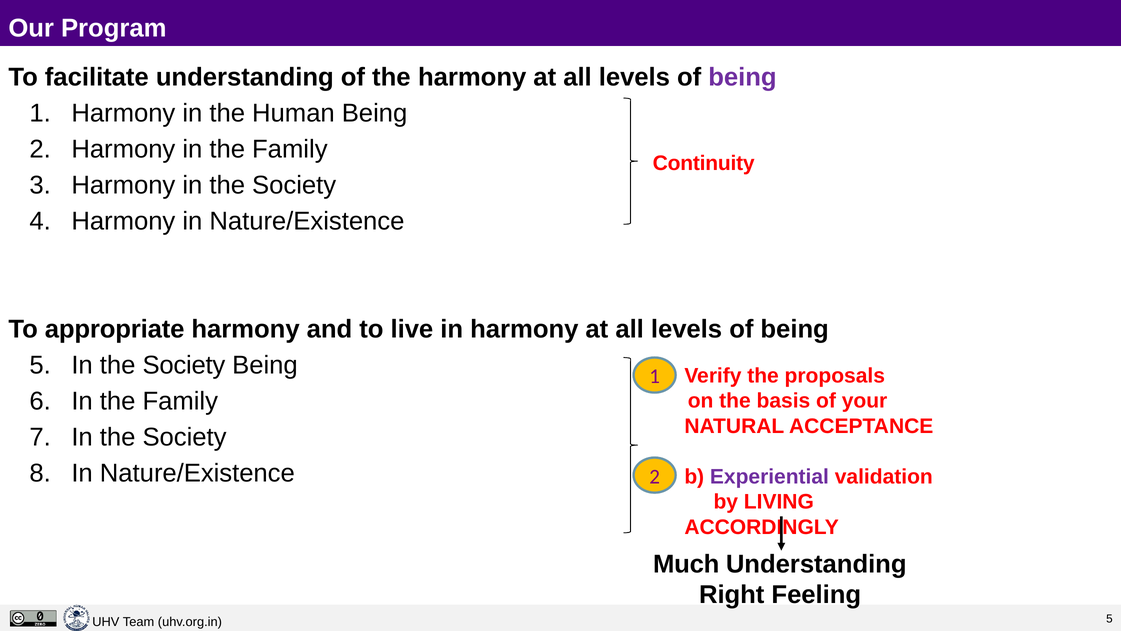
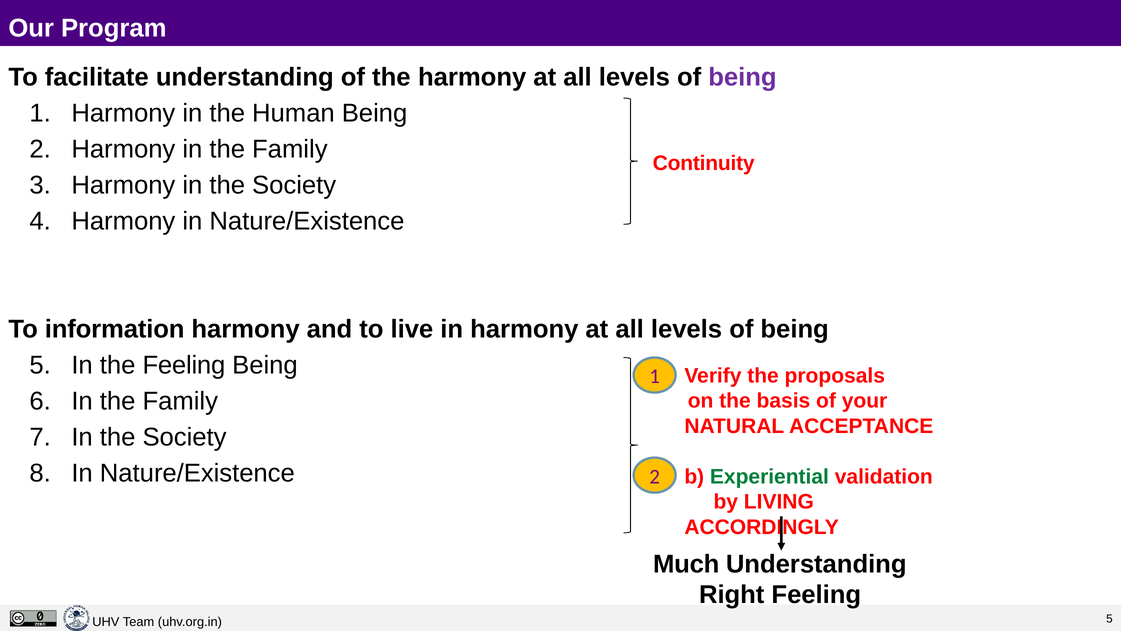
appropriate: appropriate -> information
Society at (184, 365): Society -> Feeling
Experiential colour: purple -> green
